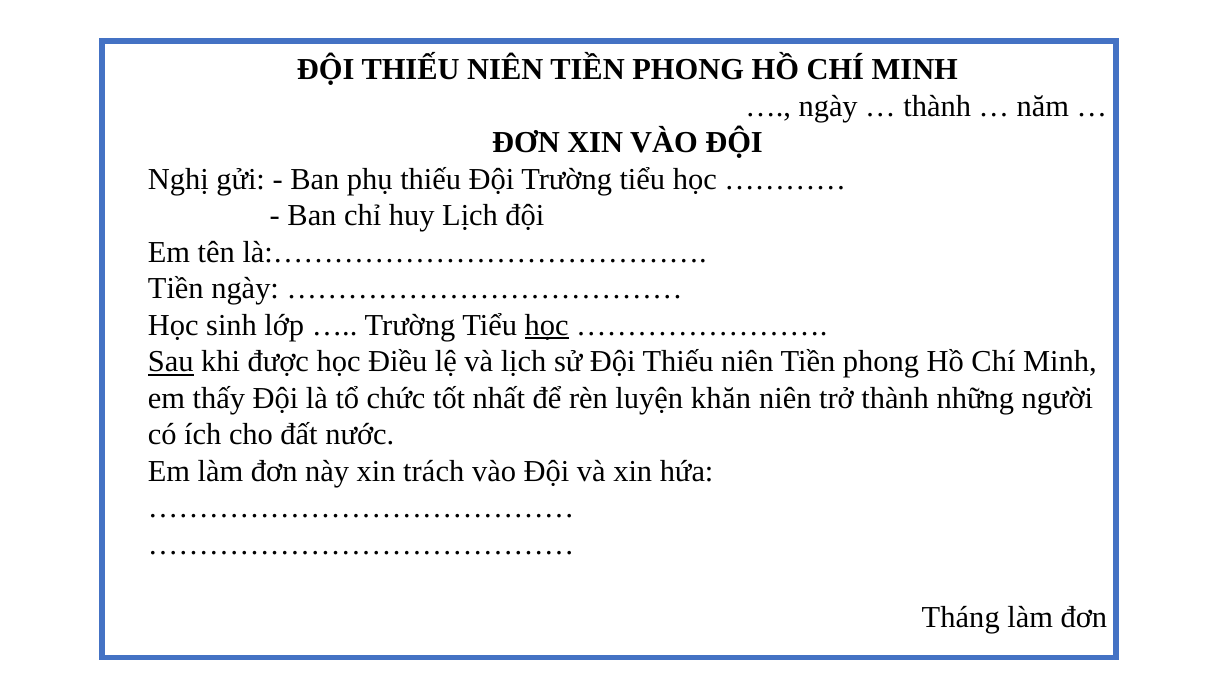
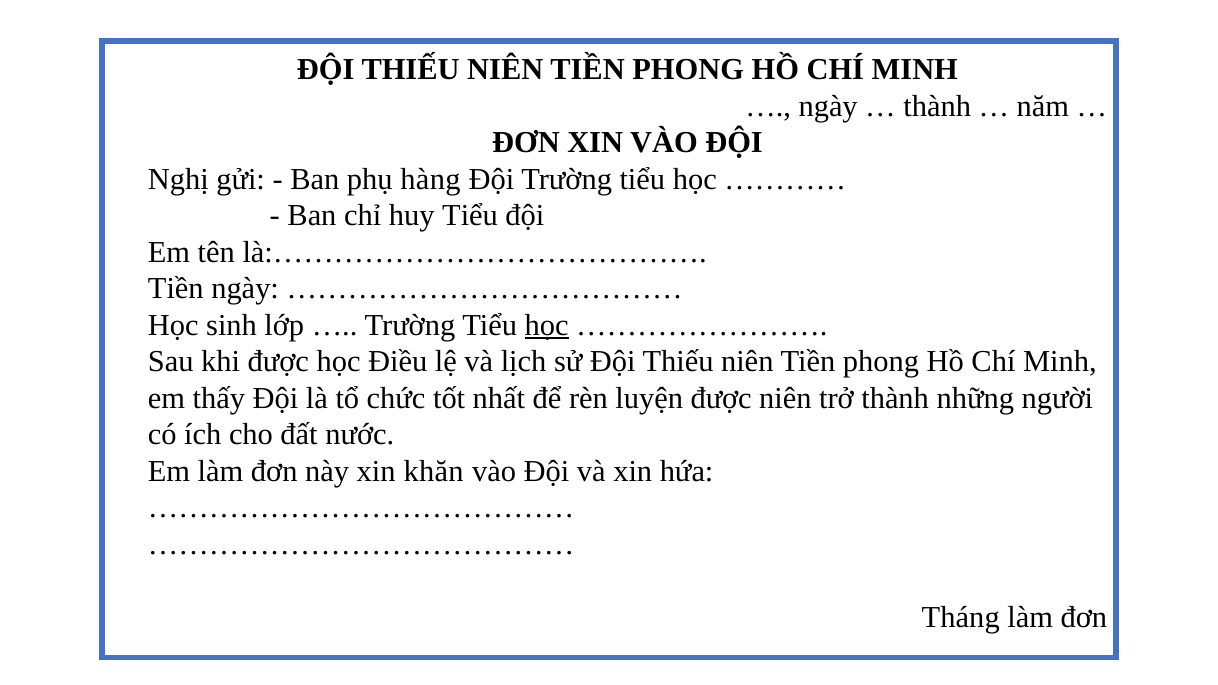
phụ thiếu: thiếu -> hàng
huy Lịch: Lịch -> Tiểu
Sau underline: present -> none
luyện khăn: khăn -> được
trách: trách -> khăn
